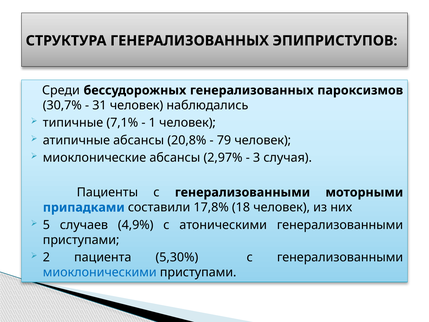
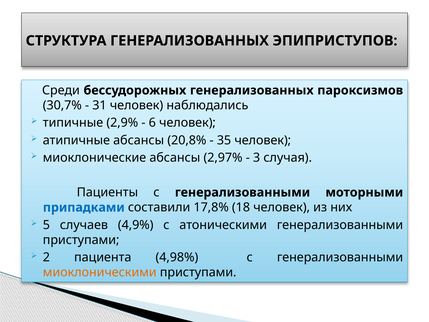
7,1%: 7,1% -> 2,9%
1: 1 -> 6
79: 79 -> 35
5,30%: 5,30% -> 4,98%
миоклоническими colour: blue -> orange
